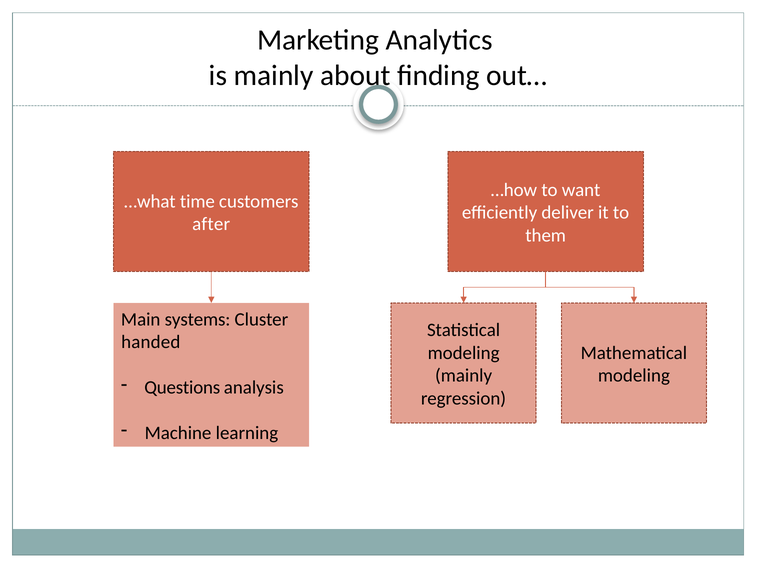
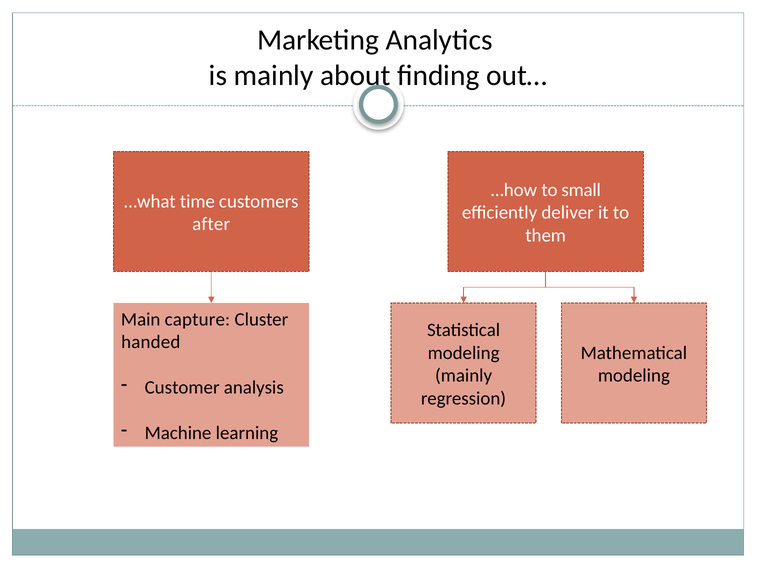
want: want -> small
systems: systems -> capture
Questions: Questions -> Customer
